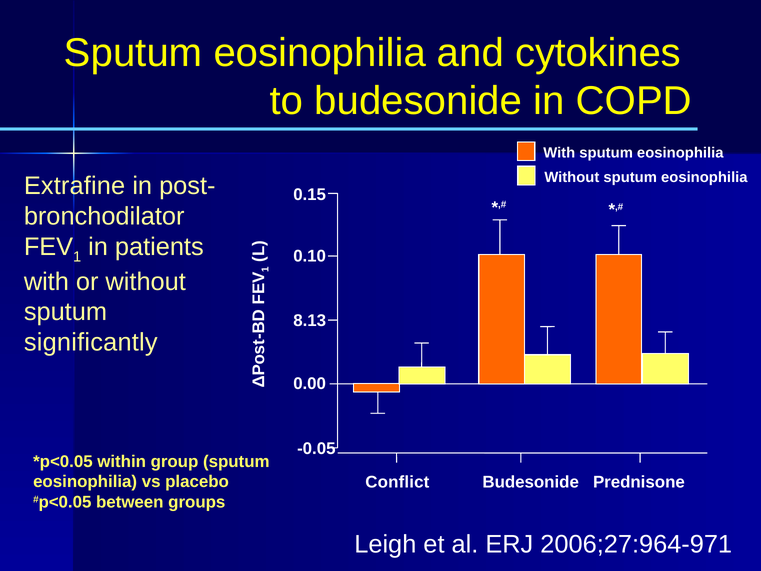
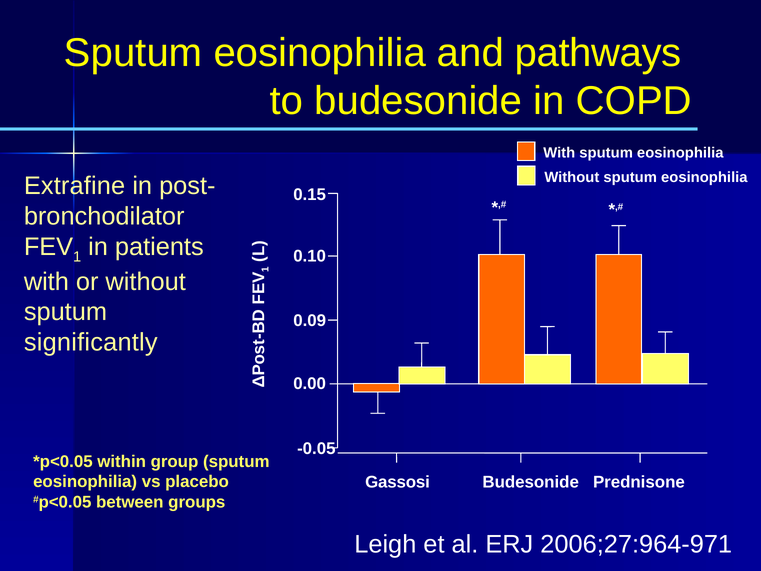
cytokines: cytokines -> pathways
8.13: 8.13 -> 0.09
Conflict: Conflict -> Gassosi
